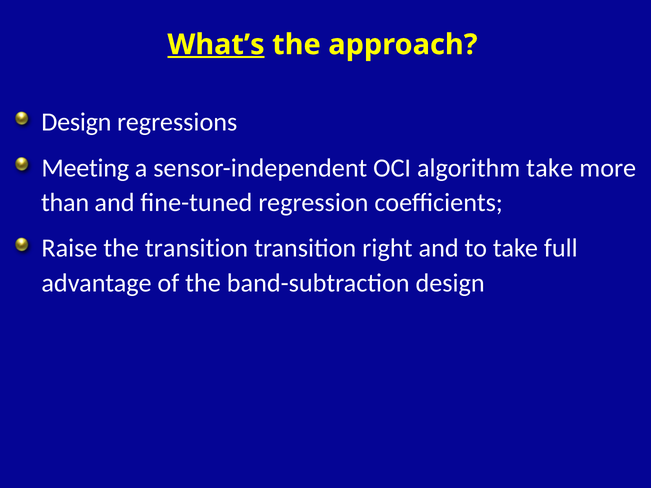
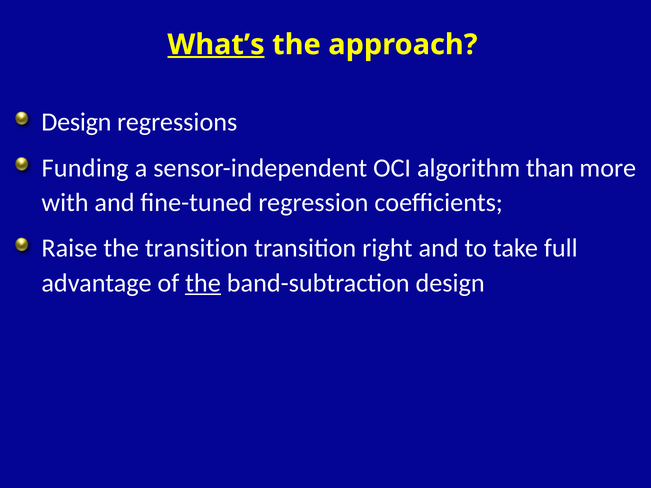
Meeting: Meeting -> Funding
algorithm take: take -> than
than: than -> with
the at (203, 283) underline: none -> present
